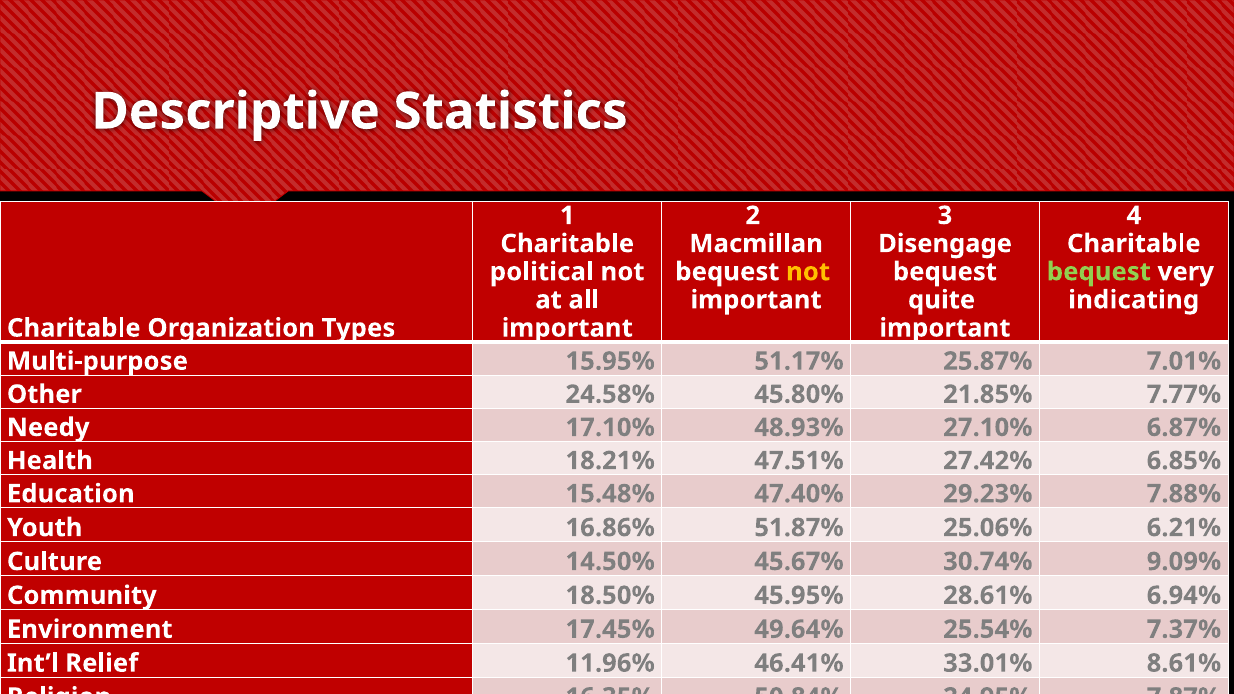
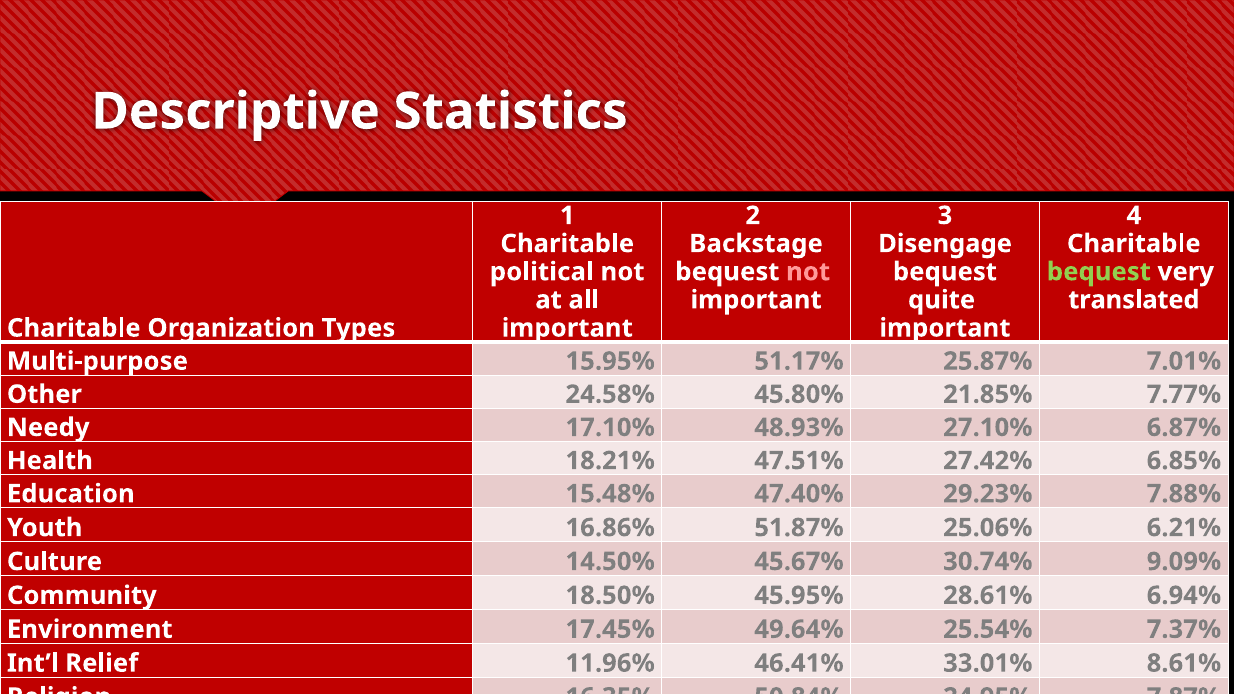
Macmillan: Macmillan -> Backstage
not at (808, 272) colour: yellow -> pink
indicating: indicating -> translated
